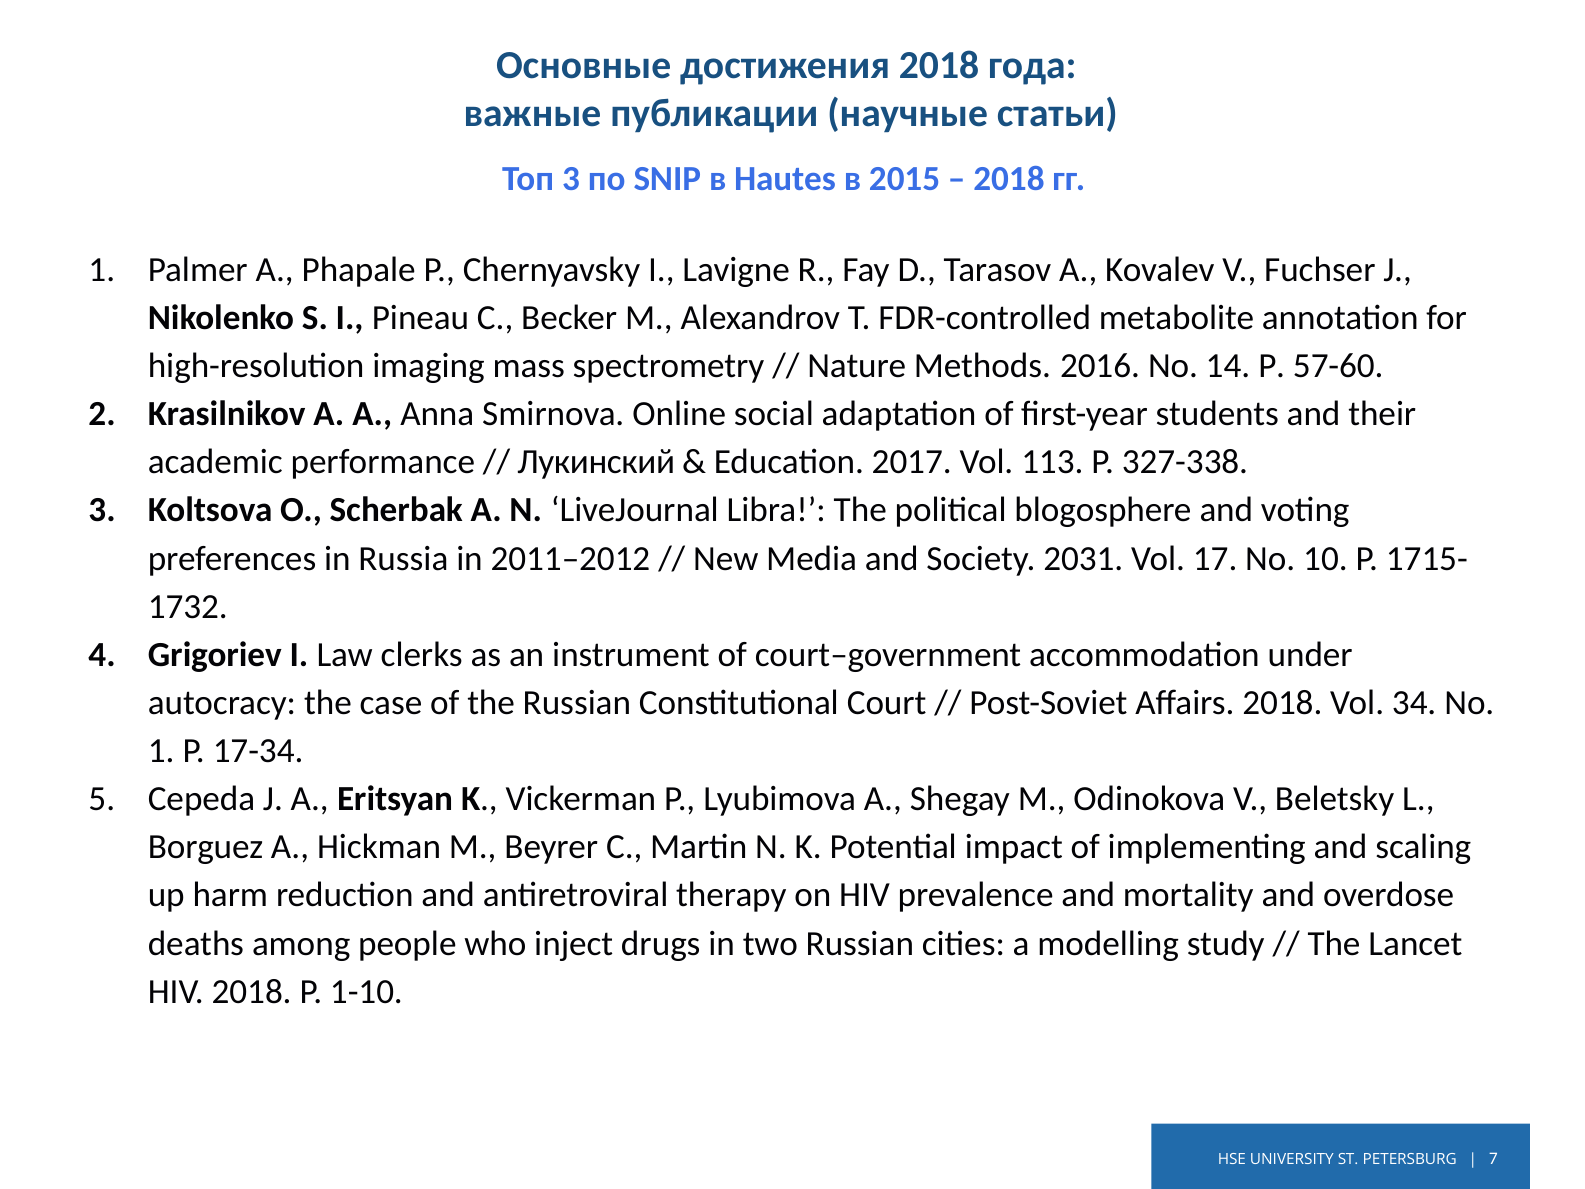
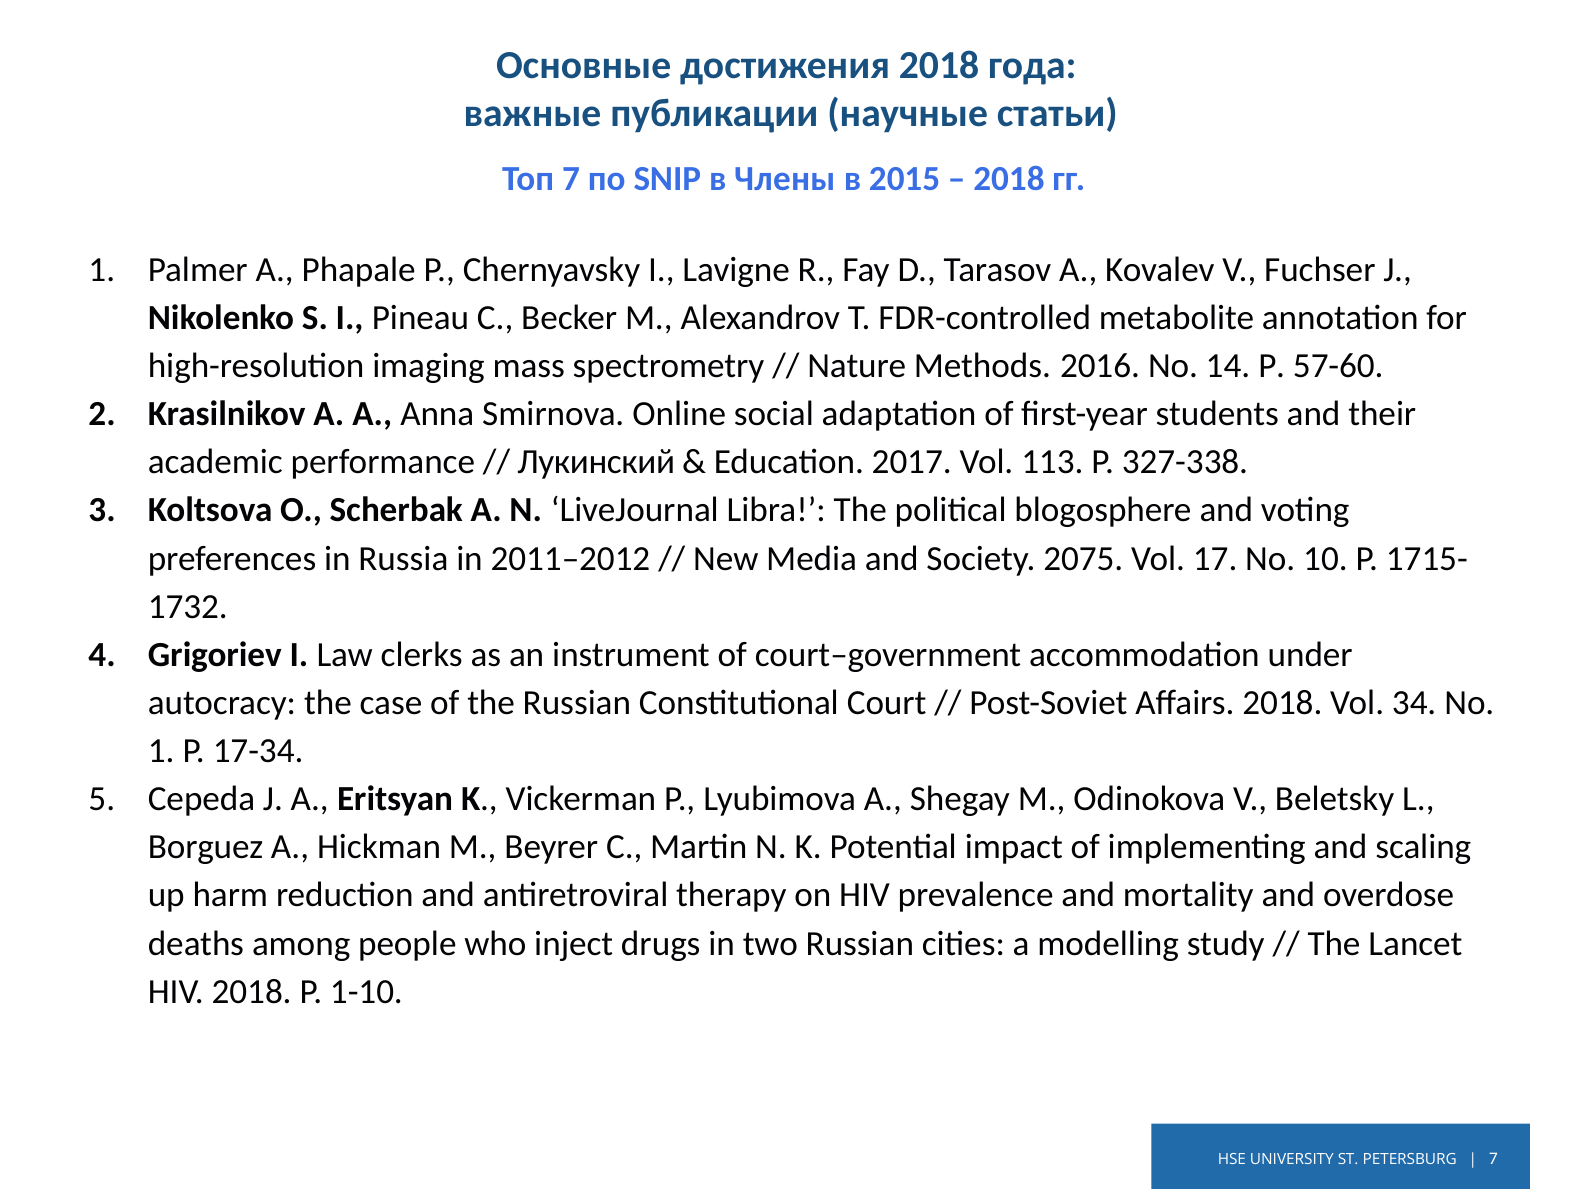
Топ 3: 3 -> 7
Hautes: Hautes -> Члены
2031: 2031 -> 2075
